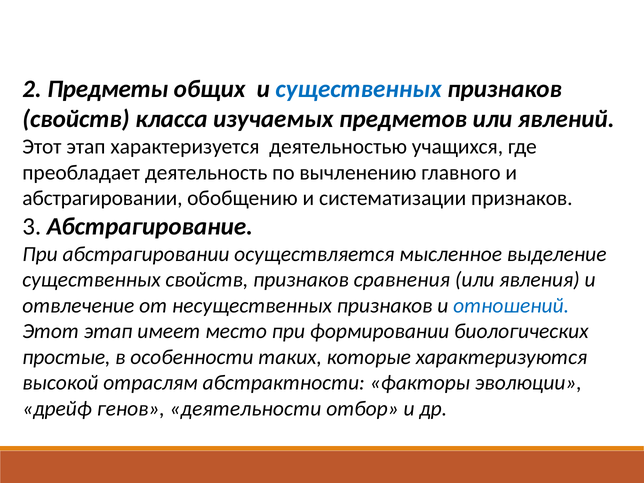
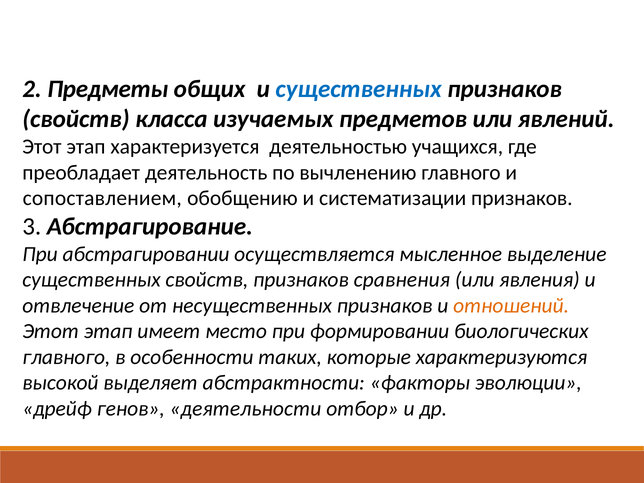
абстрагировании at (102, 198): абстрагировании -> сопоставлением
отношений colour: blue -> orange
простые at (66, 357): простые -> главного
отраслям: отраслям -> выделяет
